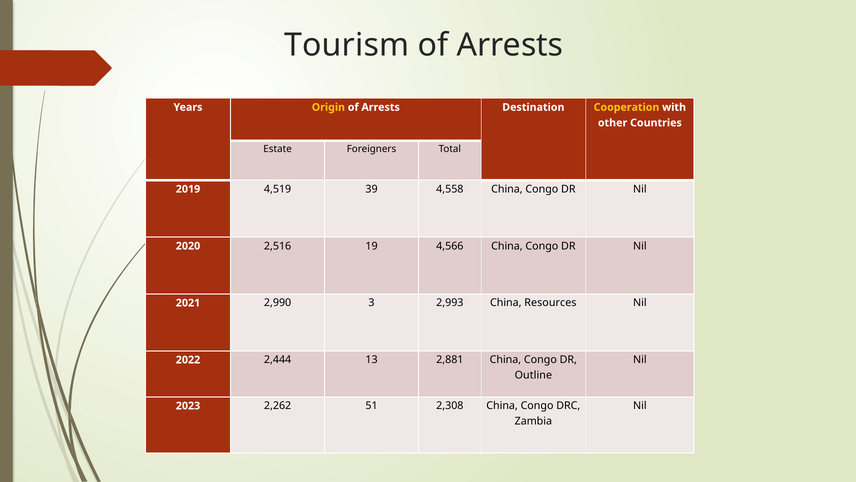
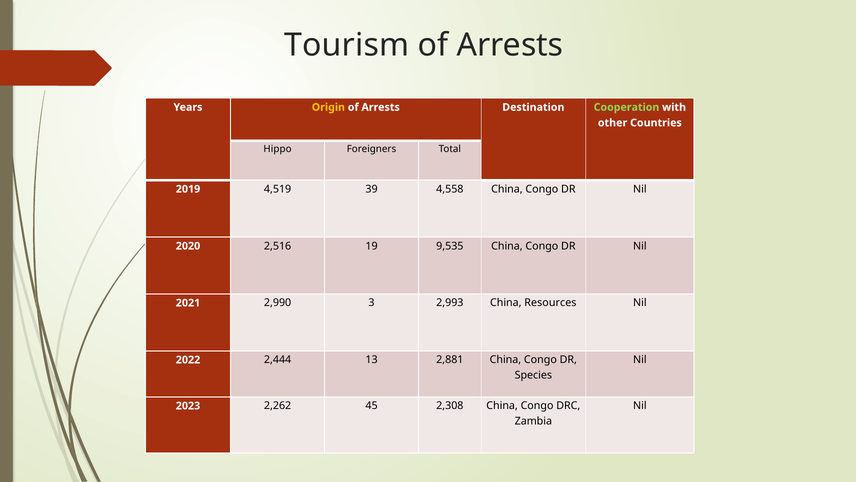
Cooperation colour: yellow -> light green
Estate: Estate -> Hippo
4,566: 4,566 -> 9,535
Outline: Outline -> Species
51: 51 -> 45
